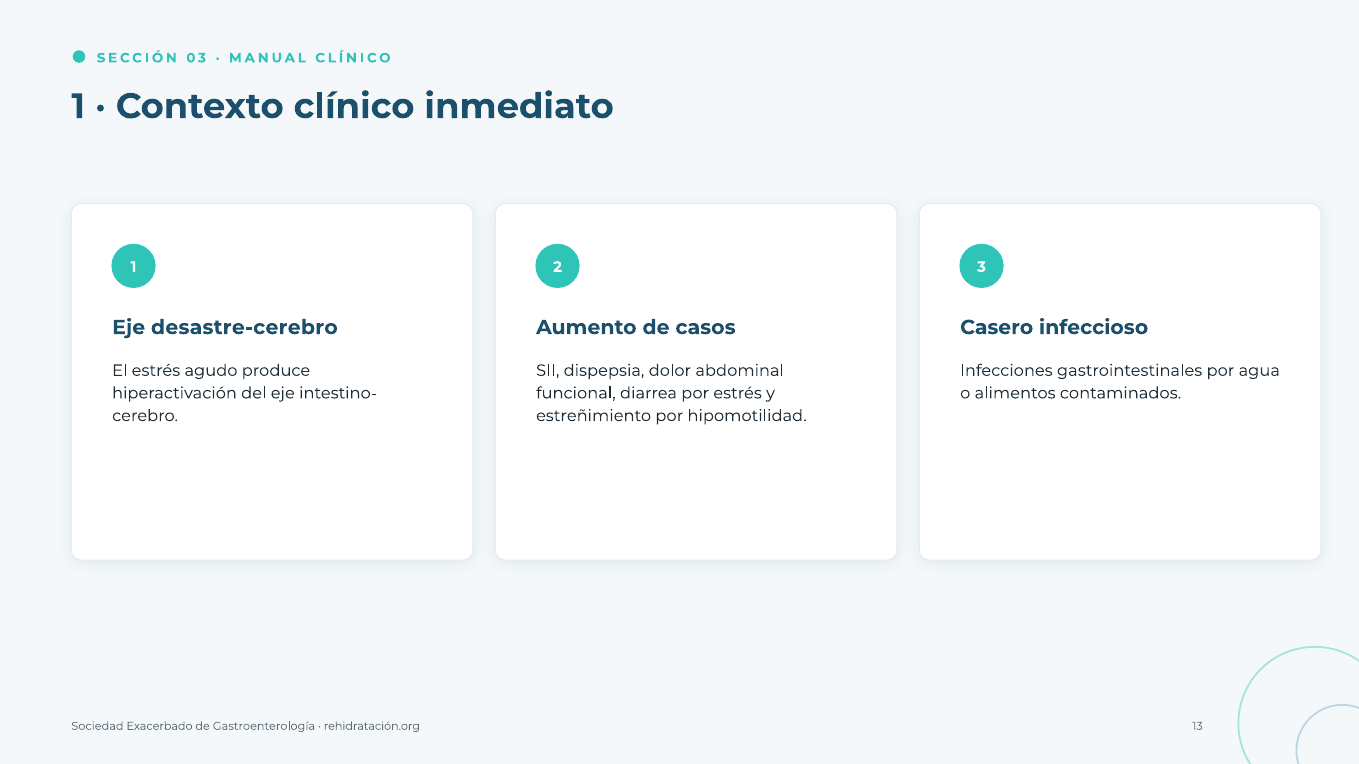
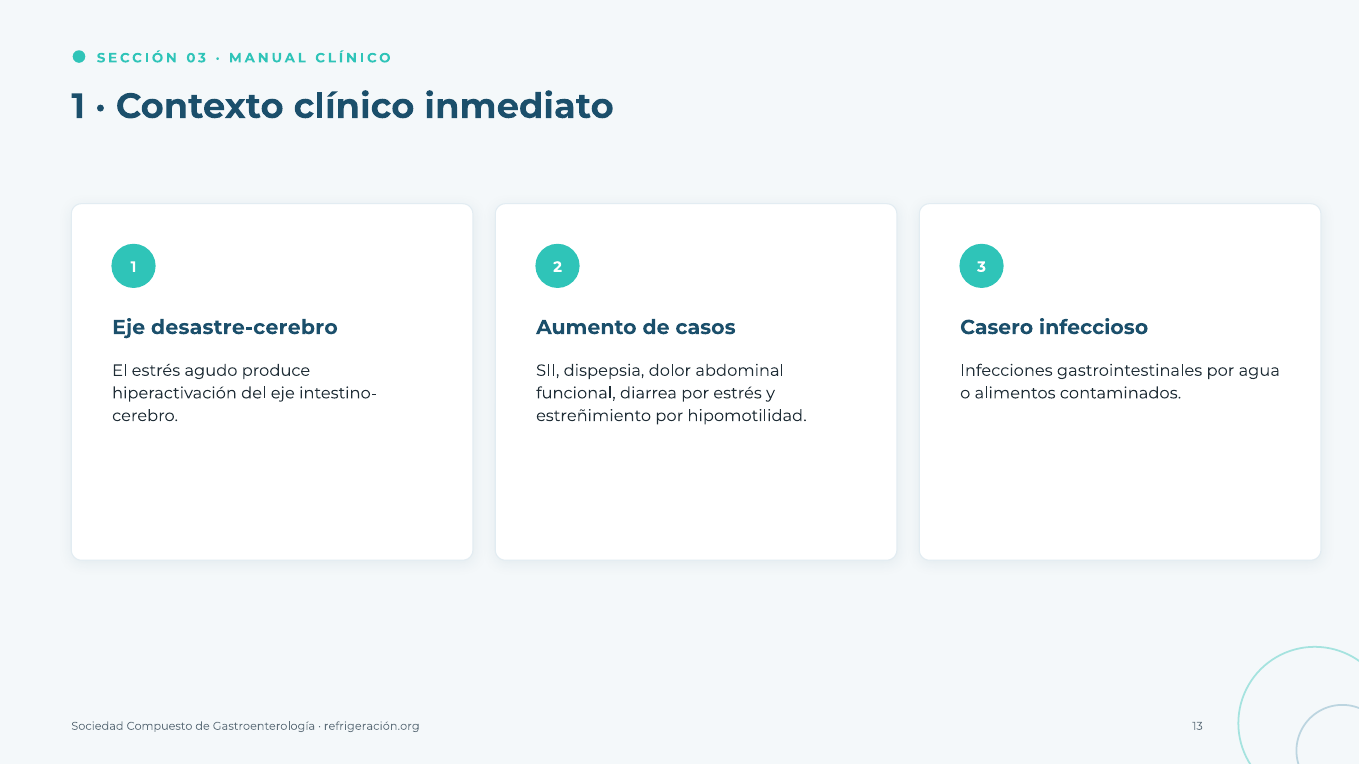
Exacerbado: Exacerbado -> Compuesto
rehidratación.org: rehidratación.org -> refrigeración.org
